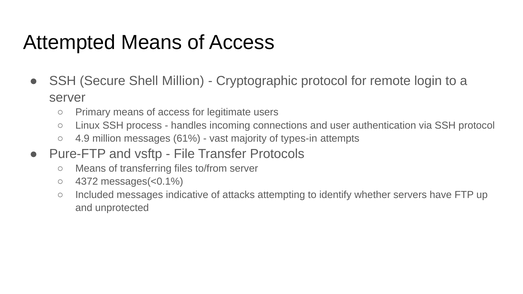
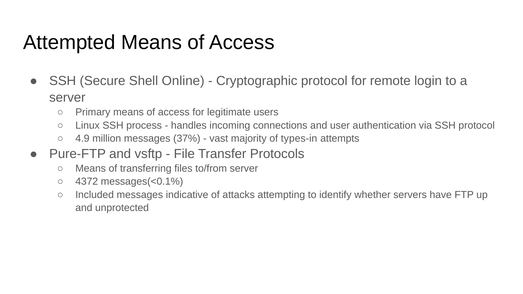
Shell Million: Million -> Online
61%: 61% -> 37%
